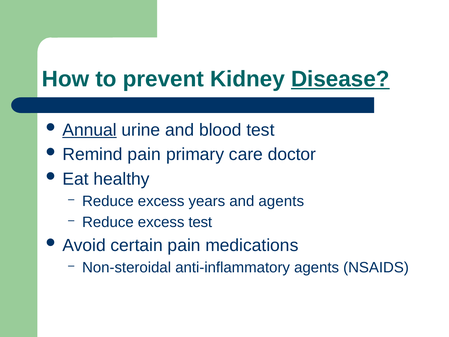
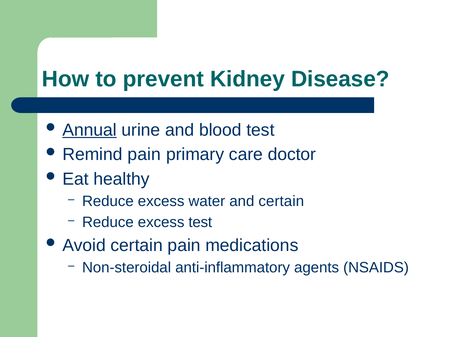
Disease underline: present -> none
years: years -> water
and agents: agents -> certain
